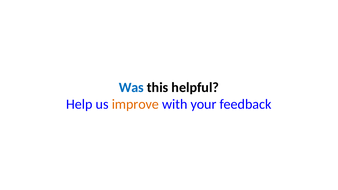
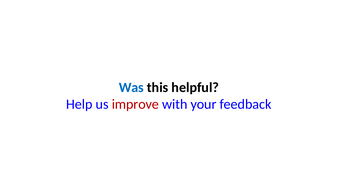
improve colour: orange -> red
